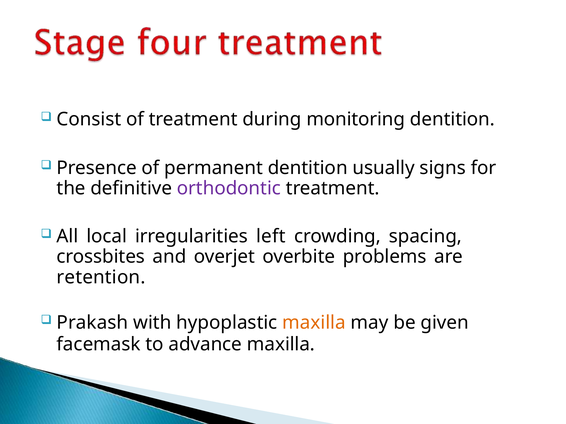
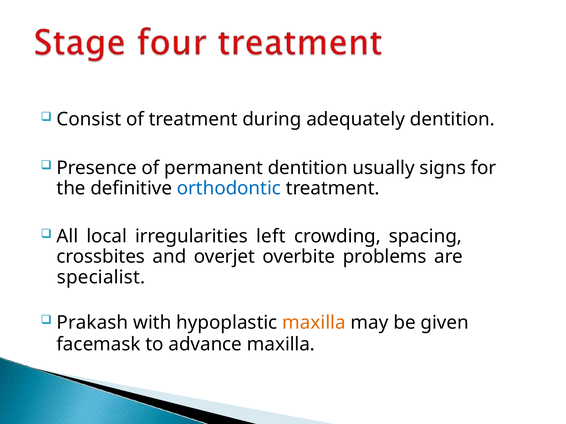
monitoring: monitoring -> adequately
orthodontic colour: purple -> blue
retention: retention -> specialist
